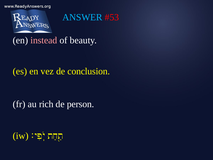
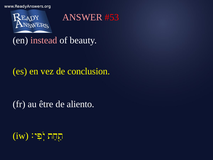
ANSWER colour: light blue -> pink
rich: rich -> être
person: person -> aliento
